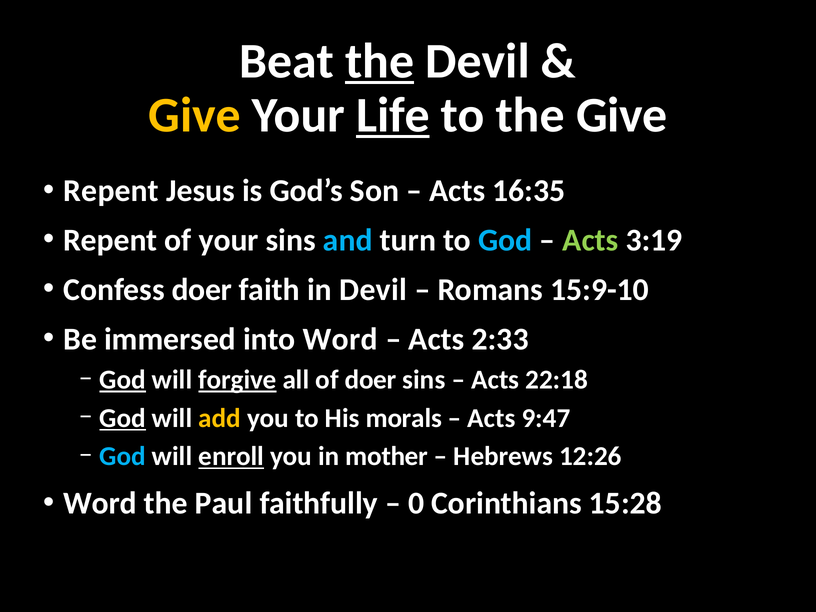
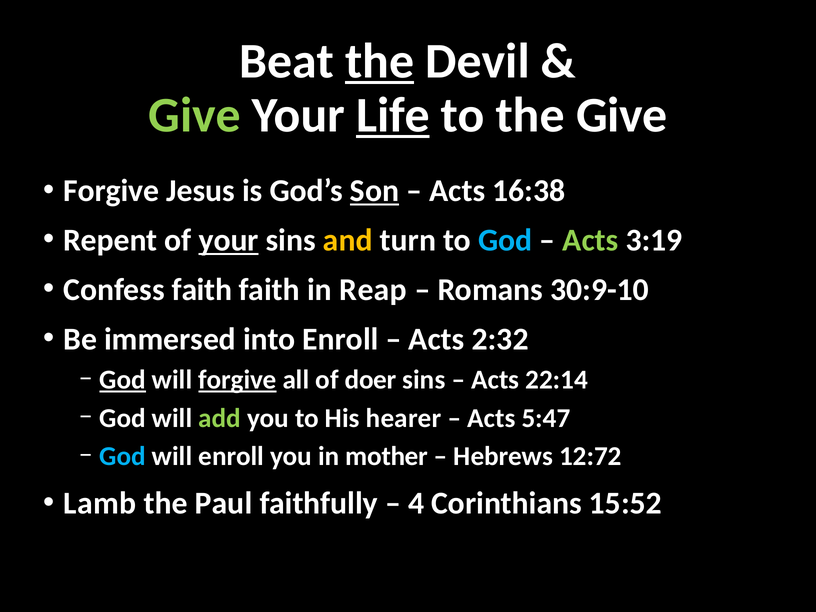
Give at (195, 115) colour: yellow -> light green
Repent at (111, 191): Repent -> Forgive
Son underline: none -> present
16:35: 16:35 -> 16:38
your at (229, 240) underline: none -> present
and colour: light blue -> yellow
Confess doer: doer -> faith
in Devil: Devil -> Reap
15:9-10: 15:9-10 -> 30:9-10
into Word: Word -> Enroll
2:33: 2:33 -> 2:32
22:18: 22:18 -> 22:14
God at (123, 418) underline: present -> none
add colour: yellow -> light green
morals: morals -> hearer
9:47: 9:47 -> 5:47
enroll at (231, 456) underline: present -> none
12:26: 12:26 -> 12:72
Word at (100, 503): Word -> Lamb
0: 0 -> 4
15:28: 15:28 -> 15:52
